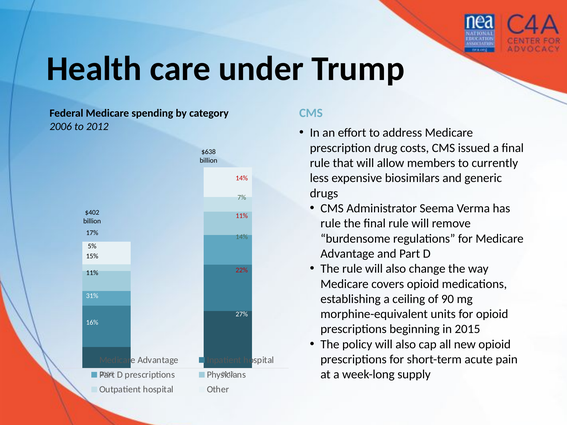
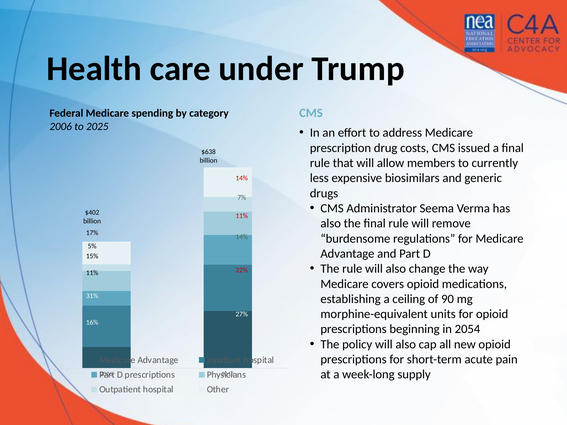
2012: 2012 -> 2025
rule at (331, 224): rule -> also
in 2015: 2015 -> 2054
